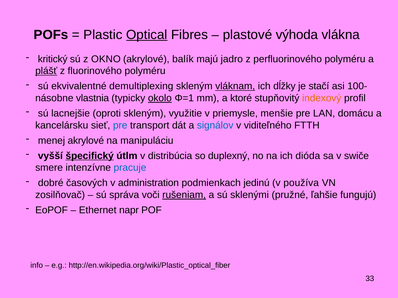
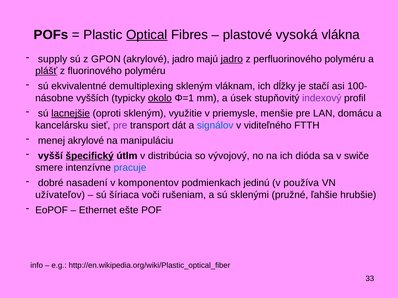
výhoda: výhoda -> vysoká
kritický: kritický -> supply
OKNO: OKNO -> GPON
akrylové balík: balík -> jadro
jadro at (232, 59) underline: none -> present
vláknam underline: present -> none
vlastnia: vlastnia -> vyšších
ktoré: ktoré -> úsek
indexový colour: orange -> purple
lacnejšie underline: none -> present
pre at (120, 125) colour: blue -> purple
duplexný: duplexný -> vývojový
časových: časových -> nasadení
administration: administration -> komponentov
zosilňovač: zosilňovač -> užívateľov
správa: správa -> šíriaca
rušeniam underline: present -> none
fungujú: fungujú -> hrubšie
napr: napr -> ešte
